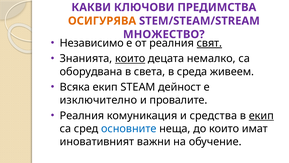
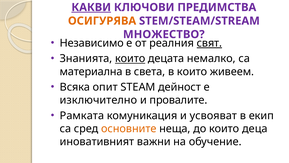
КАКВИ underline: none -> present
оборудвана: оборудвана -> материална
в среда: среда -> които
Всяка екип: екип -> опит
Реалния at (82, 115): Реалния -> Рамката
средства: средства -> усвояват
екип at (261, 115) underline: present -> none
основните colour: blue -> orange
имат: имат -> деца
